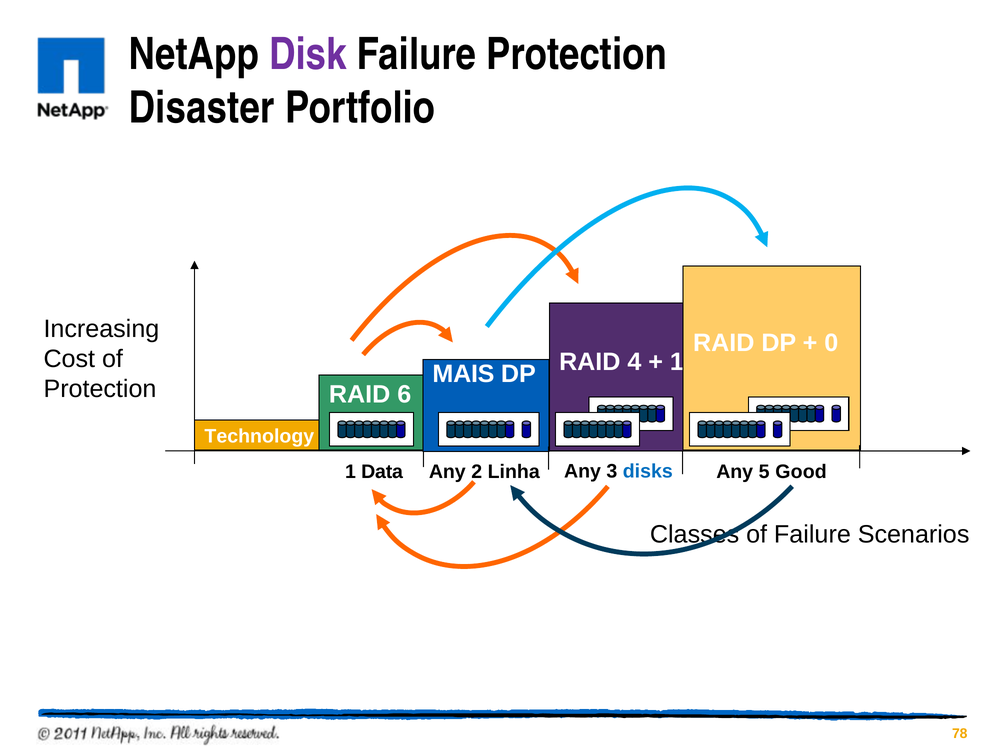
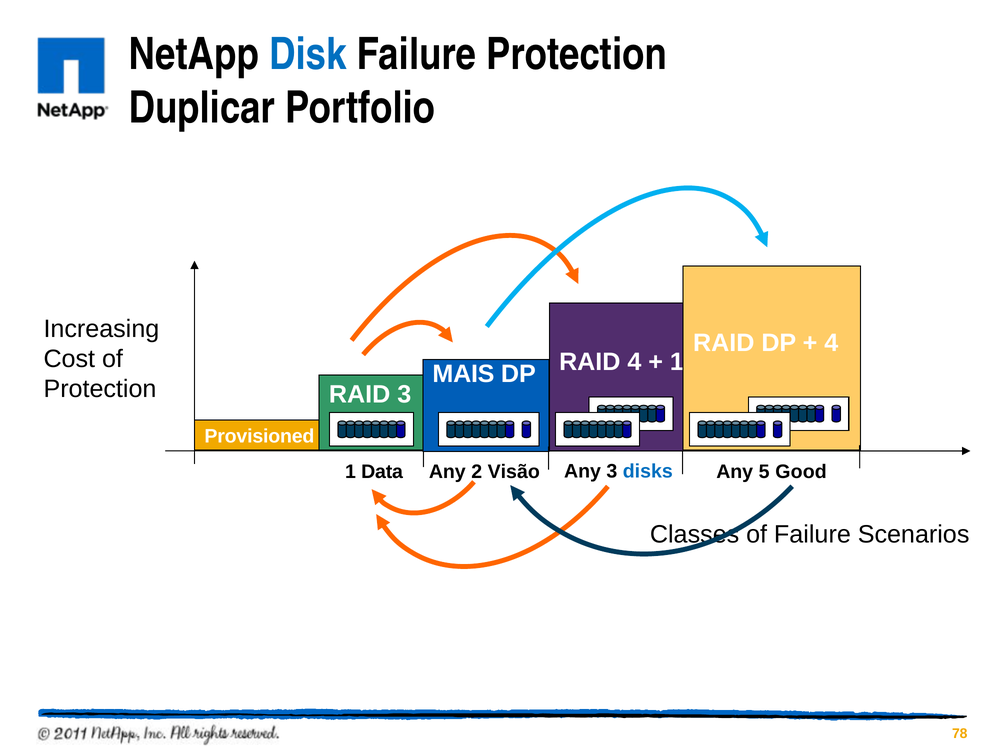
Disk colour: purple -> blue
Disaster: Disaster -> Duplicar
0 at (831, 343): 0 -> 4
RAID 6: 6 -> 3
Technology: Technology -> Provisioned
Linha: Linha -> Visão
